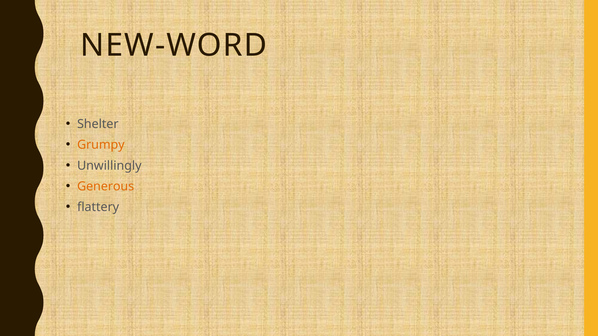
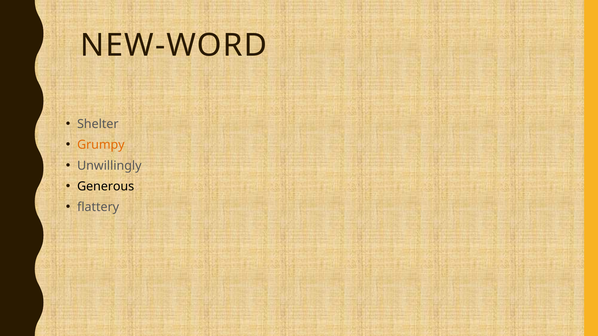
Generous colour: orange -> black
